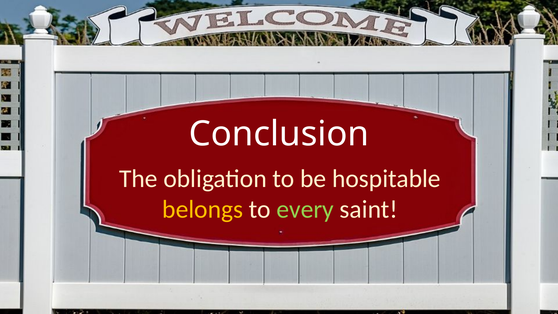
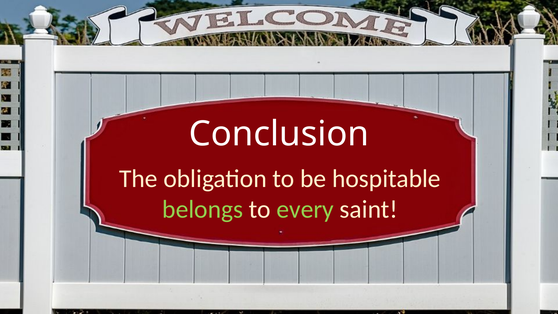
belongs colour: yellow -> light green
